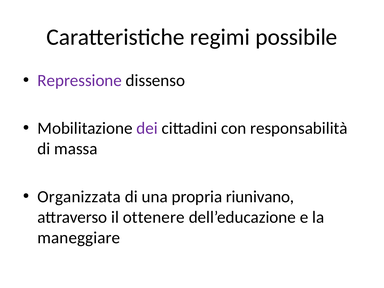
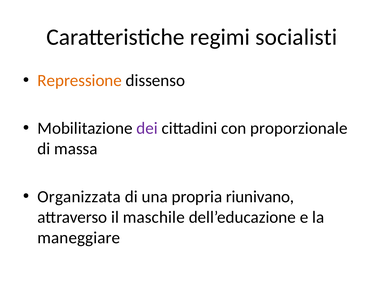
possibile: possibile -> socialisti
Repressione colour: purple -> orange
responsabilità: responsabilità -> proporzionale
ottenere: ottenere -> maschile
